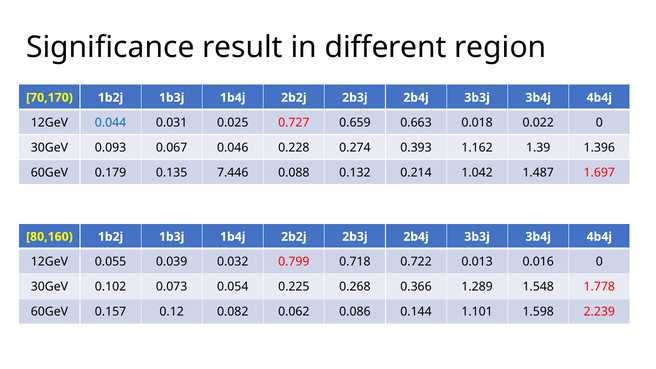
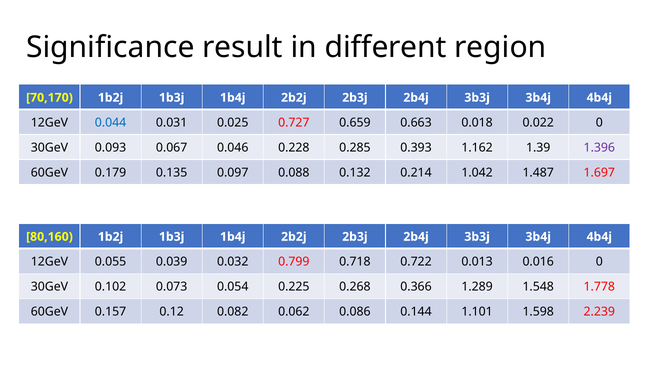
0.274: 0.274 -> 0.285
1.396 colour: black -> purple
7.446: 7.446 -> 0.097
